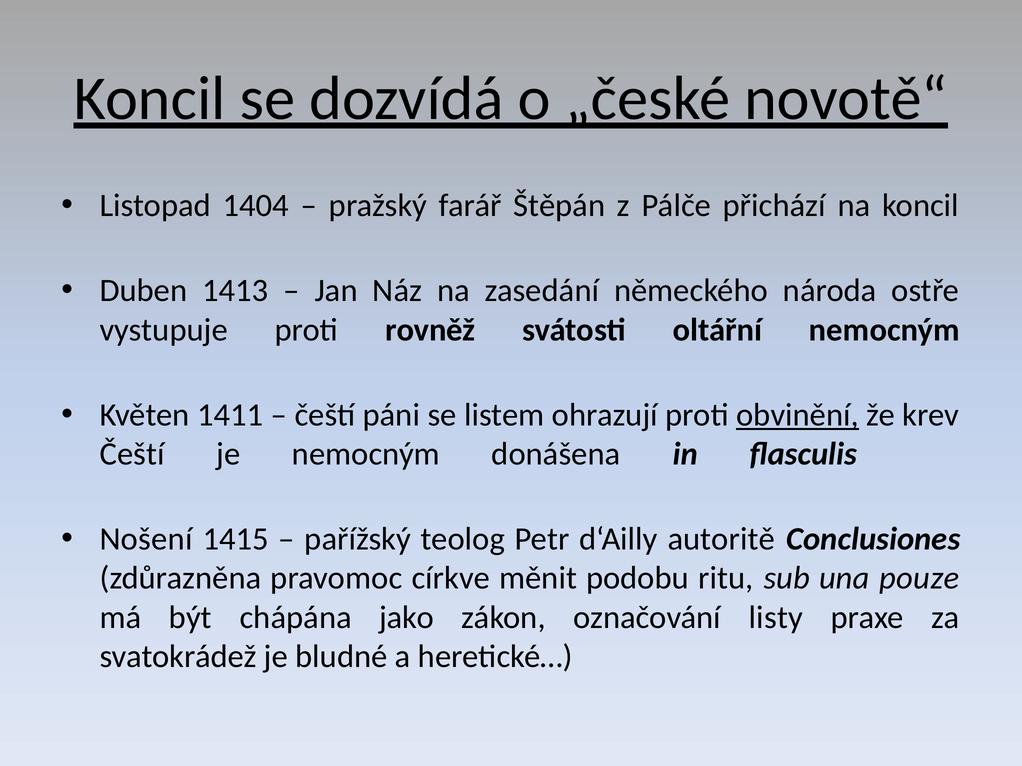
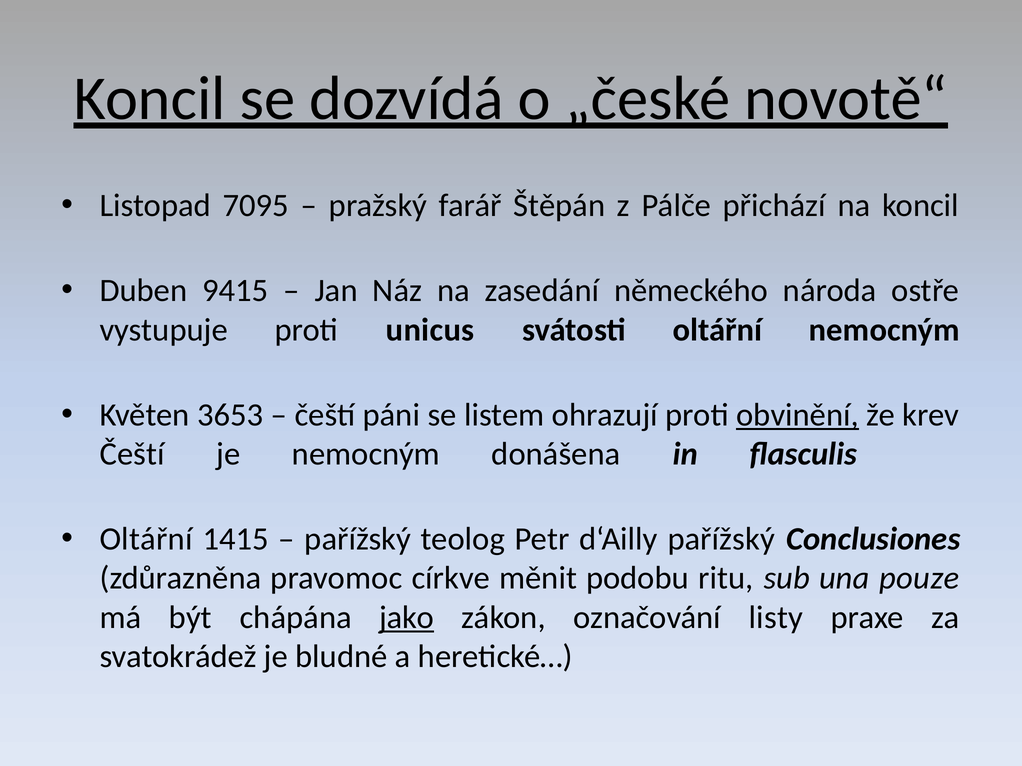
1404: 1404 -> 7095
1413: 1413 -> 9415
rovněž: rovněž -> unicus
1411: 1411 -> 3653
Nošení at (146, 539): Nošení -> Oltářní
d‘Ailly autoritě: autoritě -> pařížský
jako underline: none -> present
